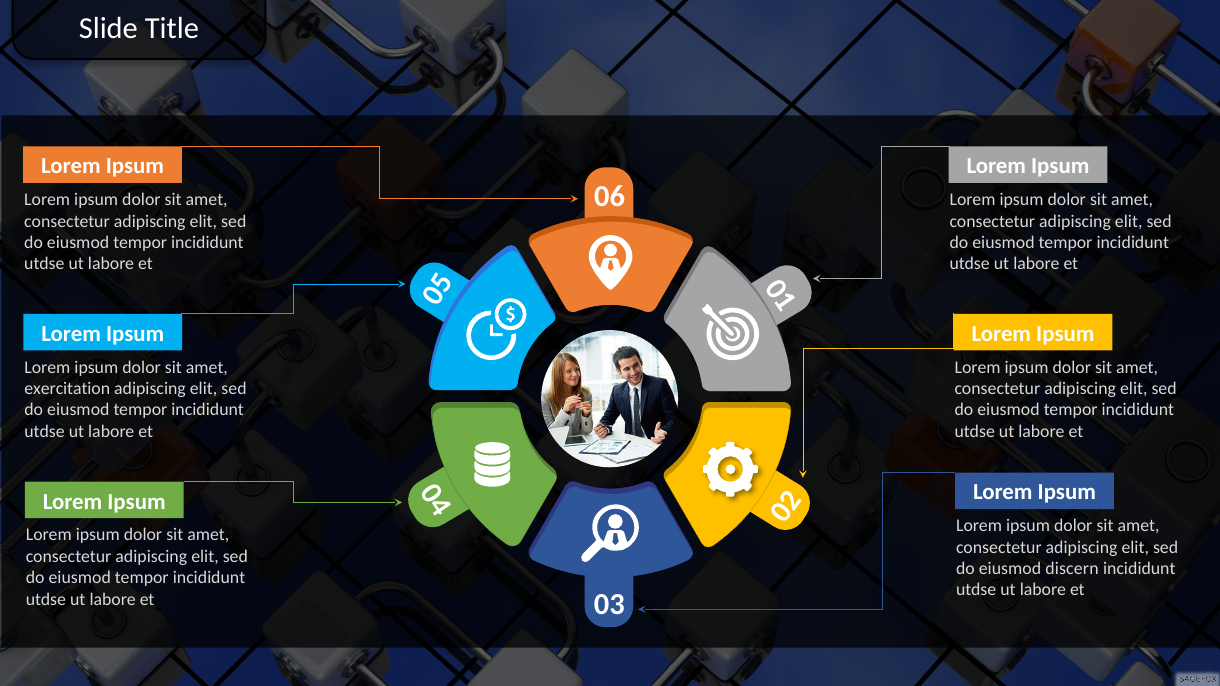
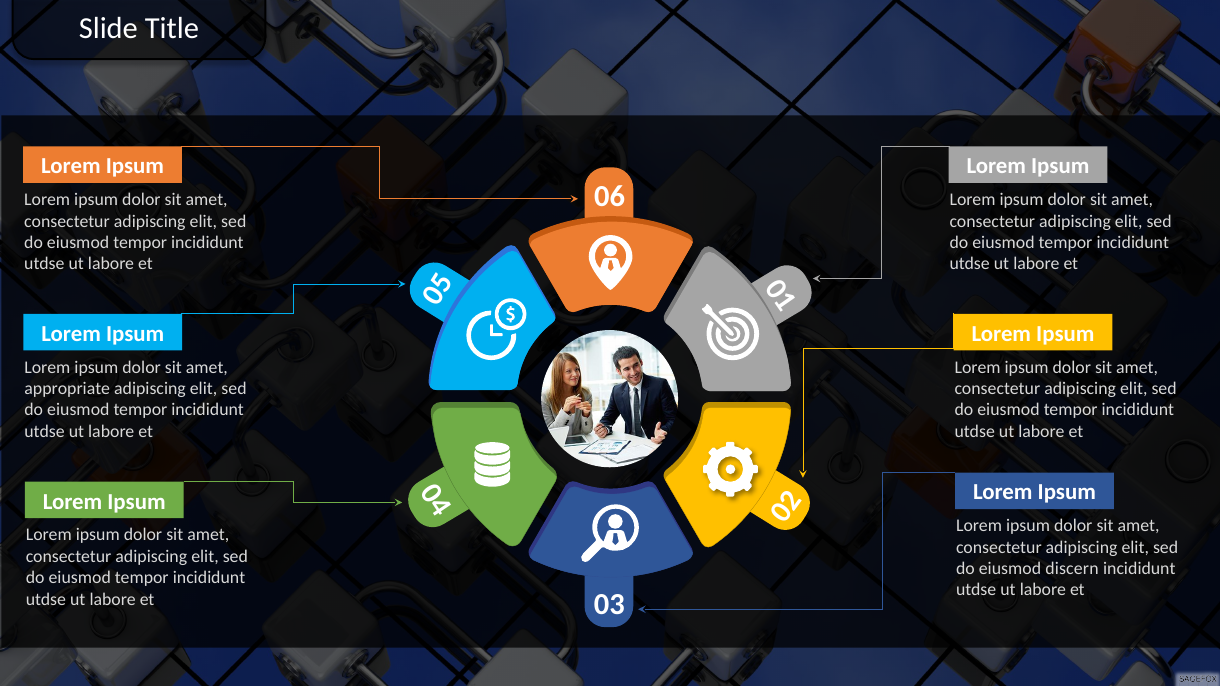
exercitation: exercitation -> appropriate
